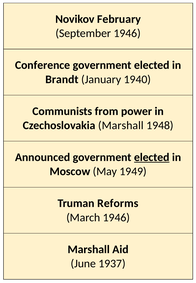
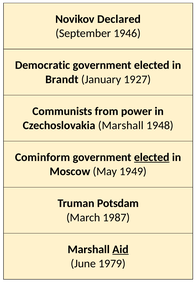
February: February -> Declared
Conference: Conference -> Democratic
1940: 1940 -> 1927
Announced: Announced -> Cominform
Reforms: Reforms -> Potsdam
March 1946: 1946 -> 1987
Aid underline: none -> present
1937: 1937 -> 1979
